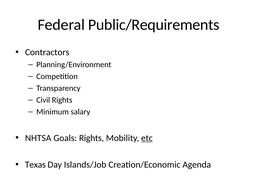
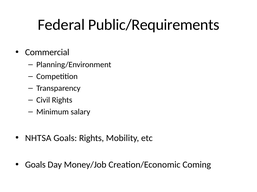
Contractors: Contractors -> Commercial
etc underline: present -> none
Texas at (35, 165): Texas -> Goals
Islands/Job: Islands/Job -> Money/Job
Agenda: Agenda -> Coming
